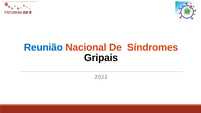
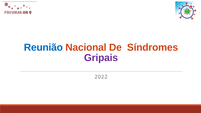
Gripais colour: black -> purple
